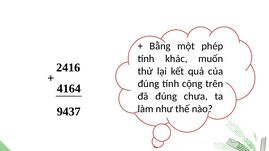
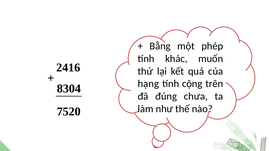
đúng at (148, 84): đúng -> hạng
4164: 4164 -> 8304
9437: 9437 -> 7520
